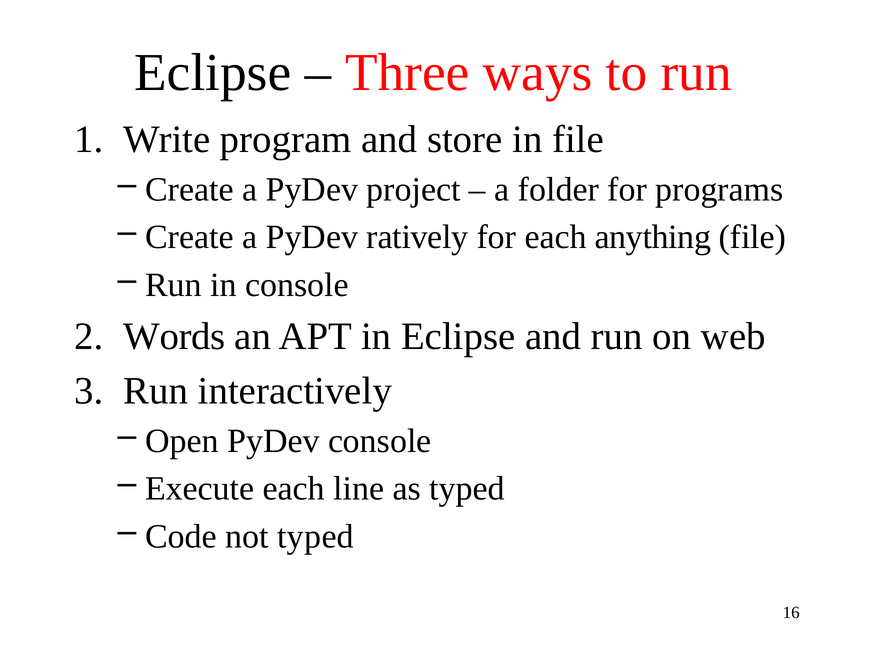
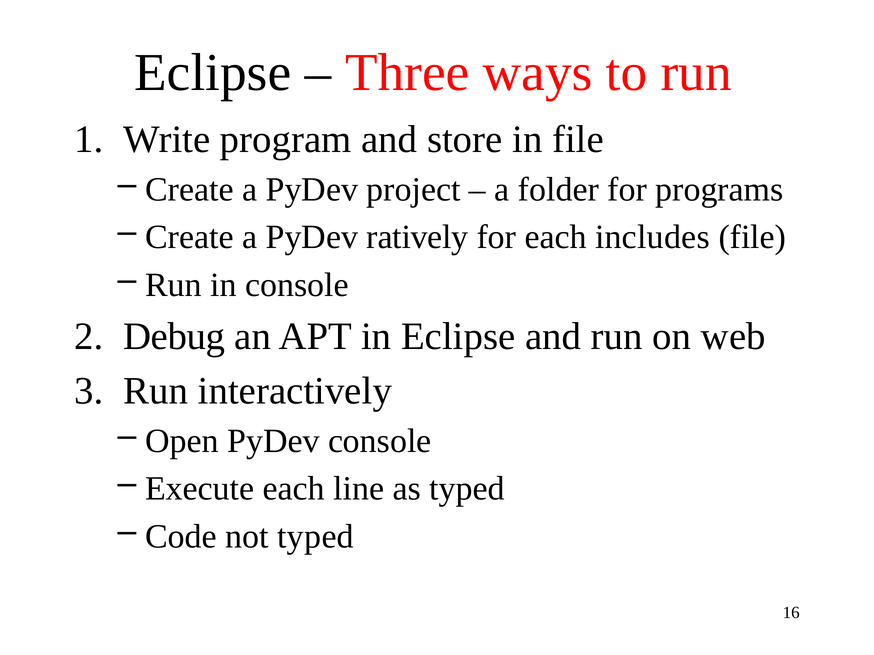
anything: anything -> includes
Words: Words -> Debug
